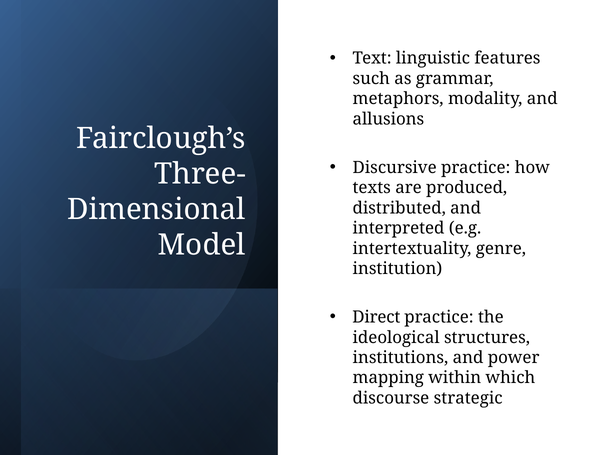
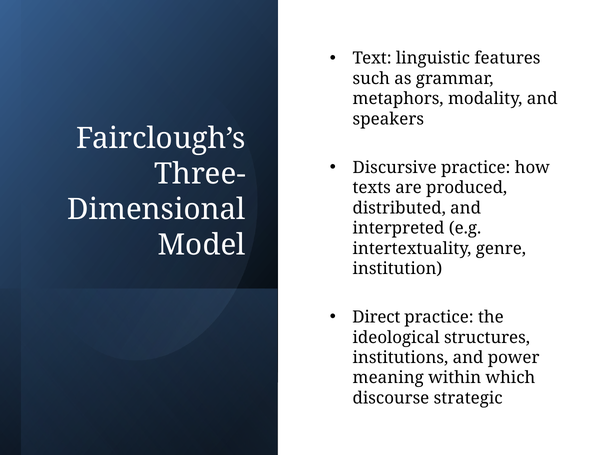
allusions: allusions -> speakers
mapping: mapping -> meaning
